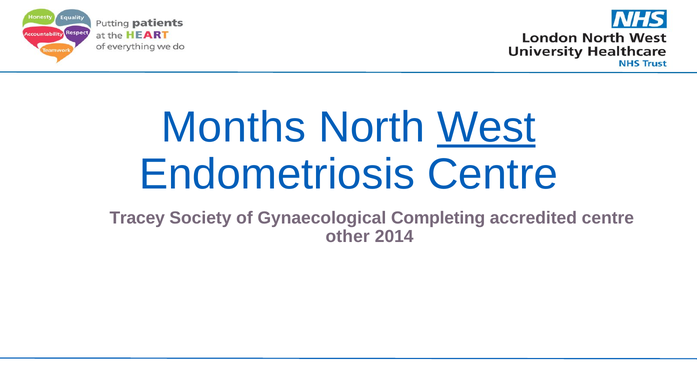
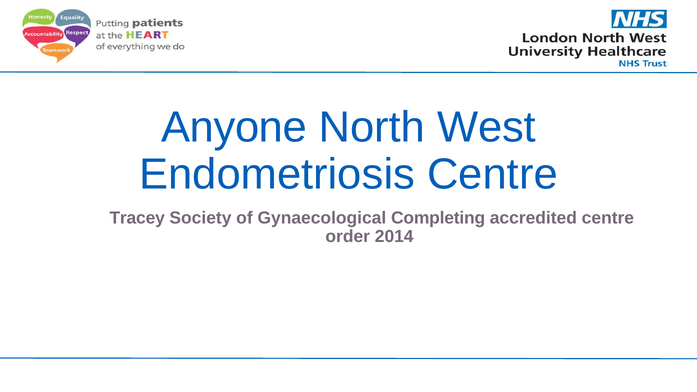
Months: Months -> Anyone
West underline: present -> none
other: other -> order
